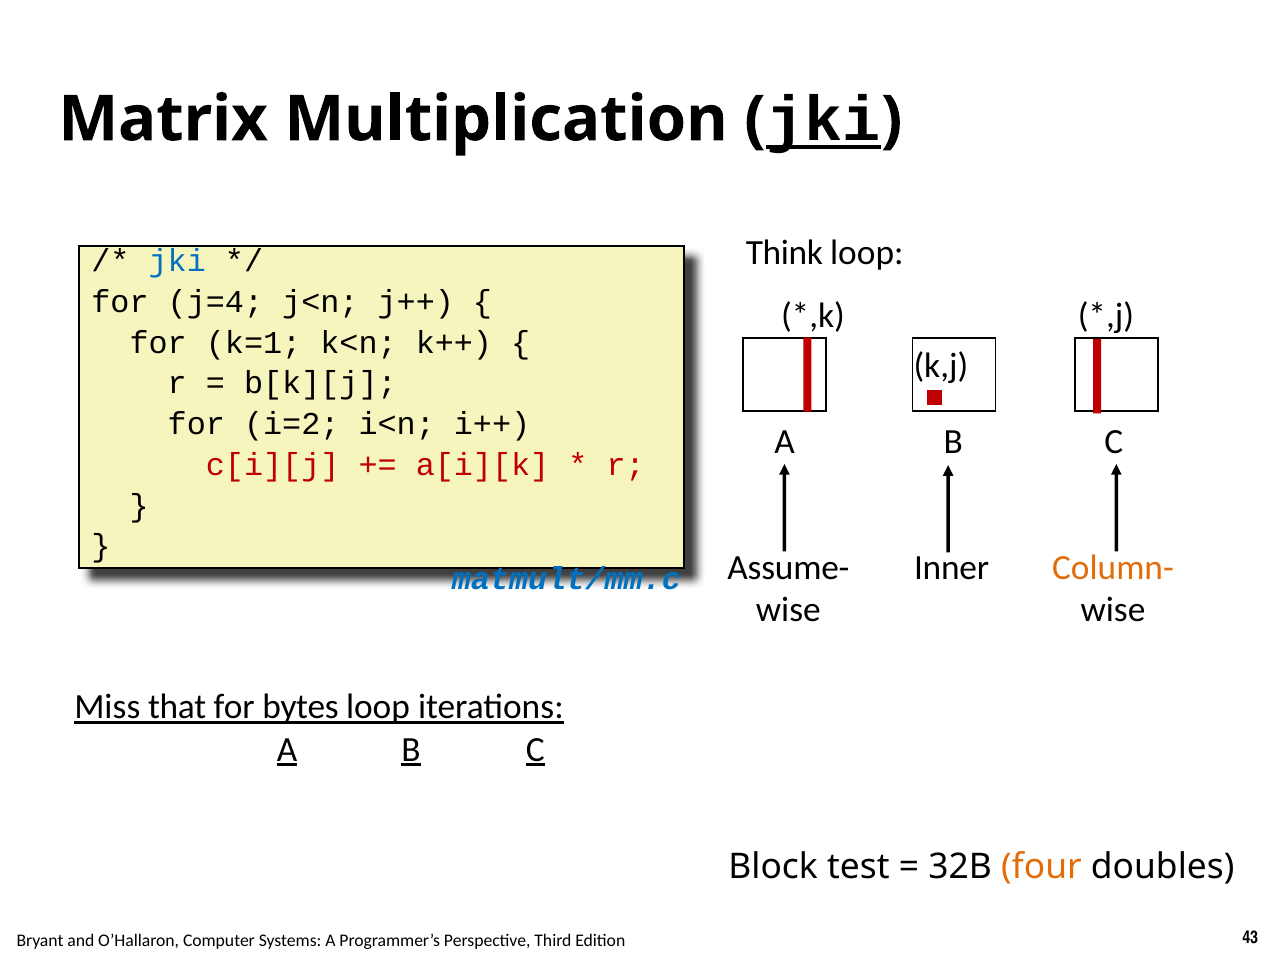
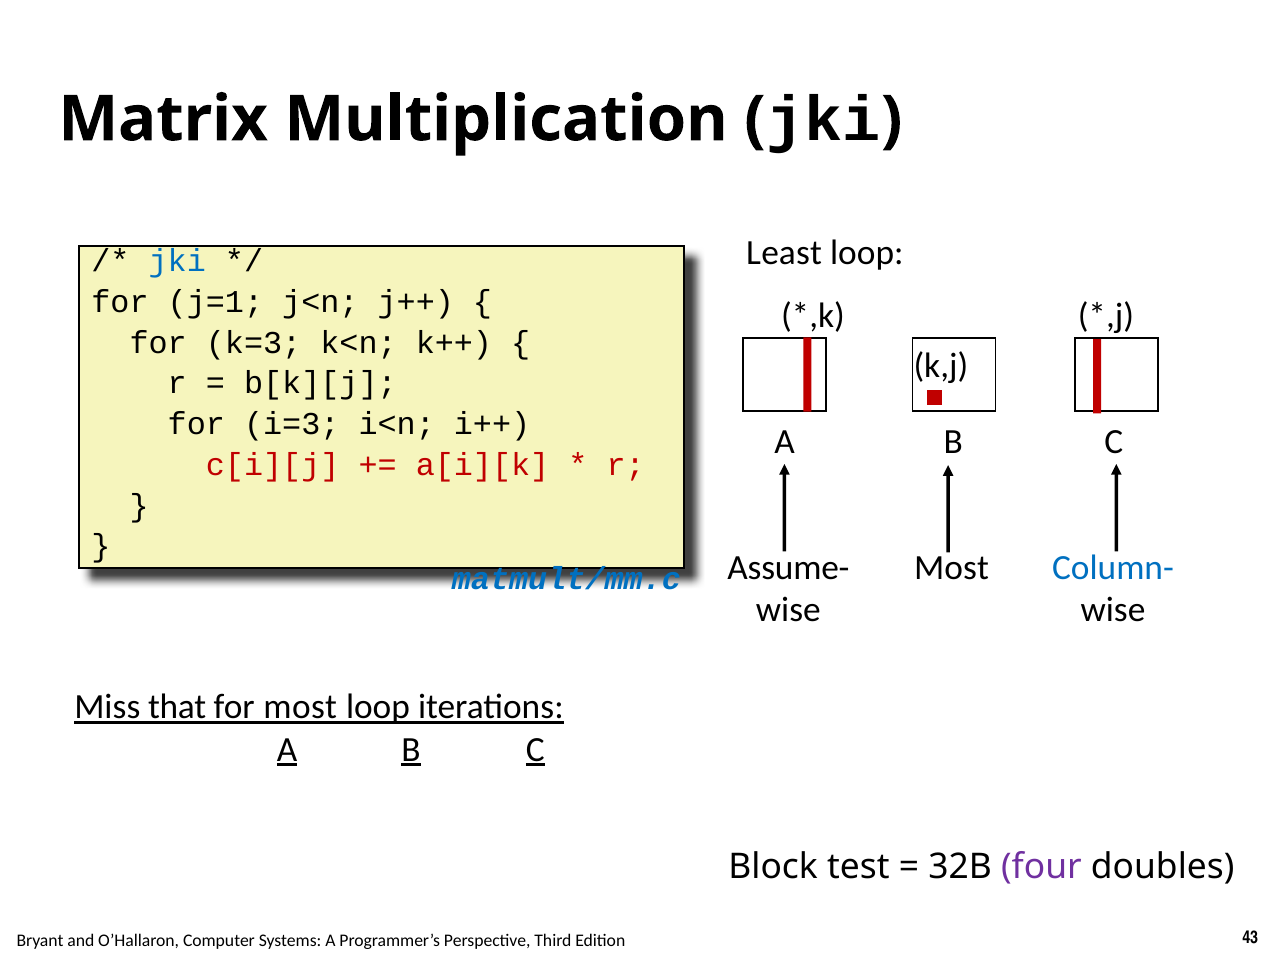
jki at (824, 119) underline: present -> none
Think: Think -> Least
j=4: j=4 -> j=1
k=1: k=1 -> k=3
i=2: i=2 -> i=3
Inner at (952, 568): Inner -> Most
Column- colour: orange -> blue
for bytes: bytes -> most
four colour: orange -> purple
